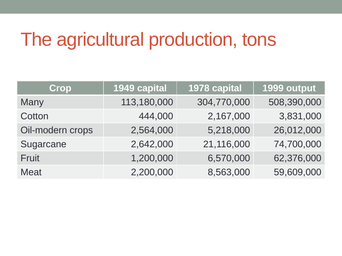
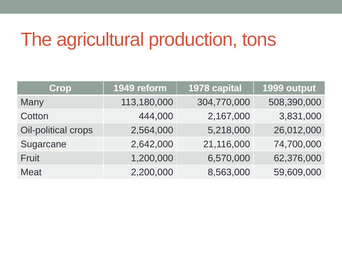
1949 capital: capital -> reform
Oil-modern: Oil-modern -> Oil-political
